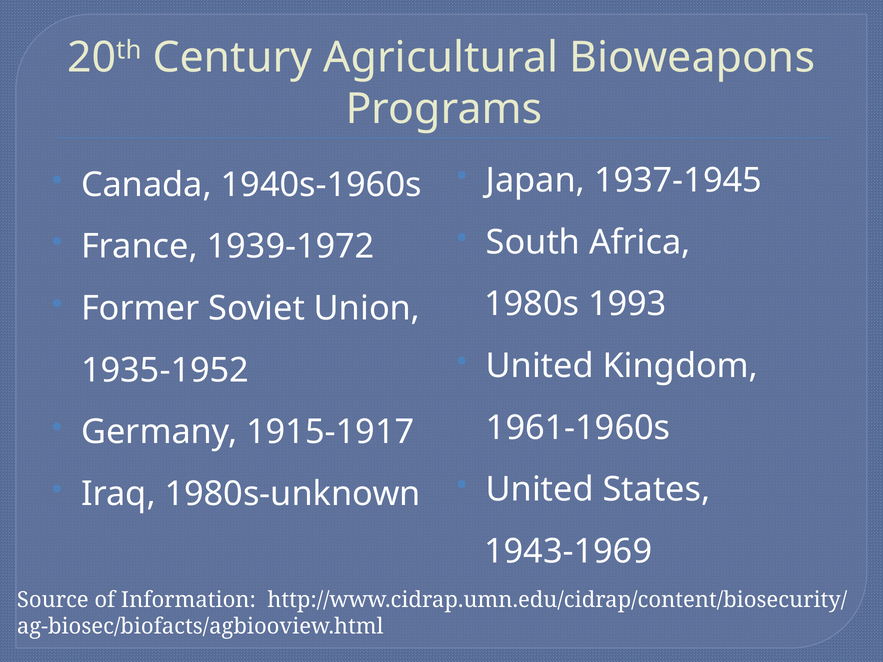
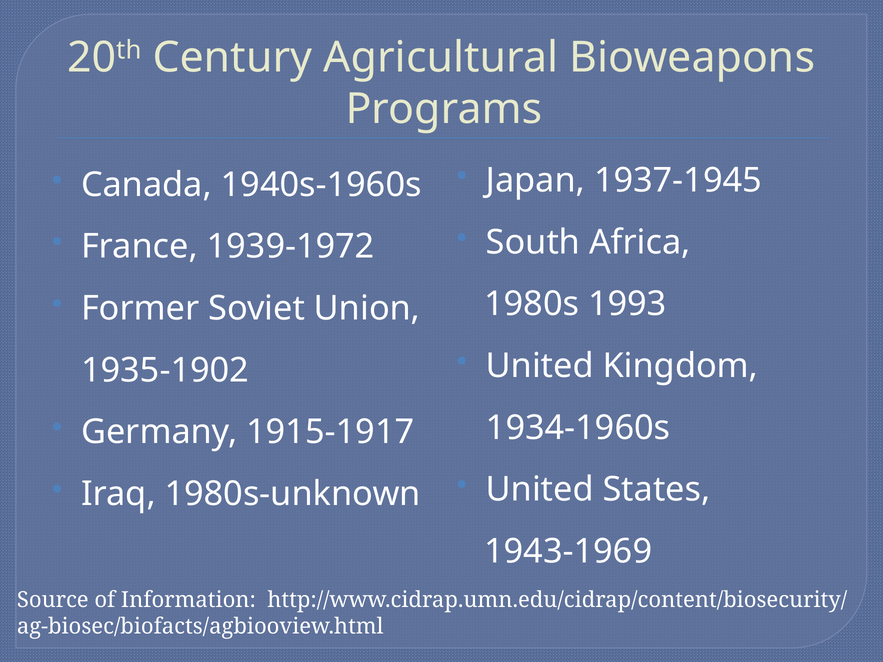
1935-1952: 1935-1952 -> 1935-1902
1961-1960s: 1961-1960s -> 1934-1960s
